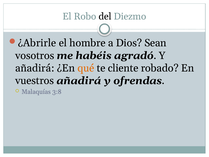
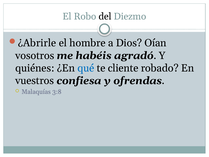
Sean: Sean -> Oían
añadirá at (35, 68): añadirá -> quiénes
qué colour: orange -> blue
vuestros añadirá: añadirá -> confiesa
